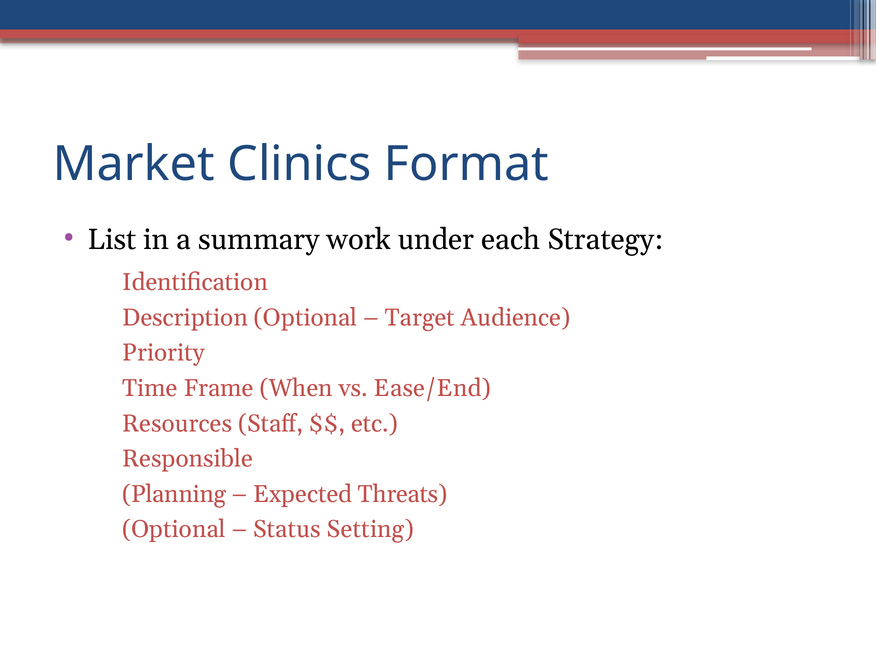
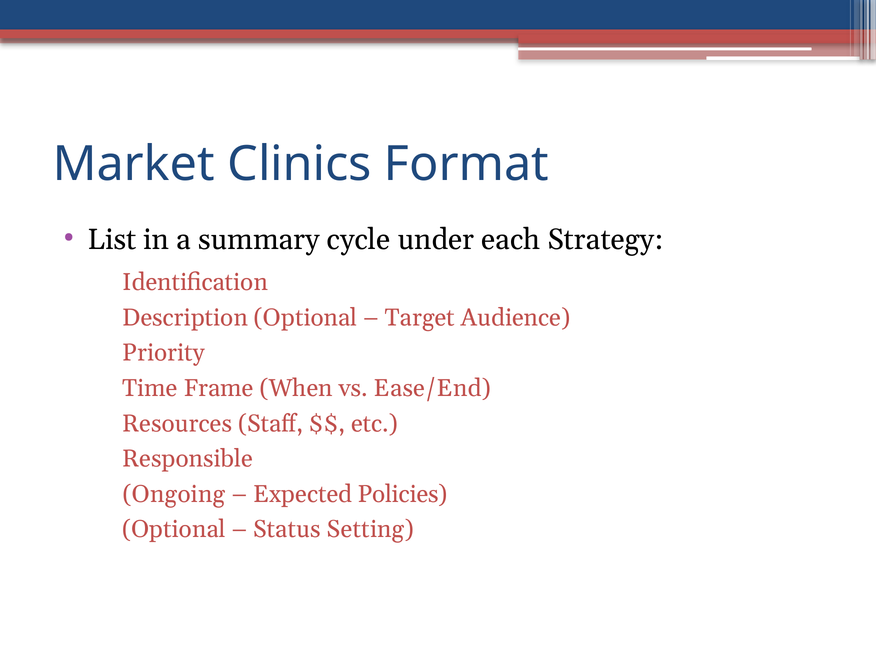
work: work -> cycle
Planning: Planning -> Ongoing
Threats: Threats -> Policies
